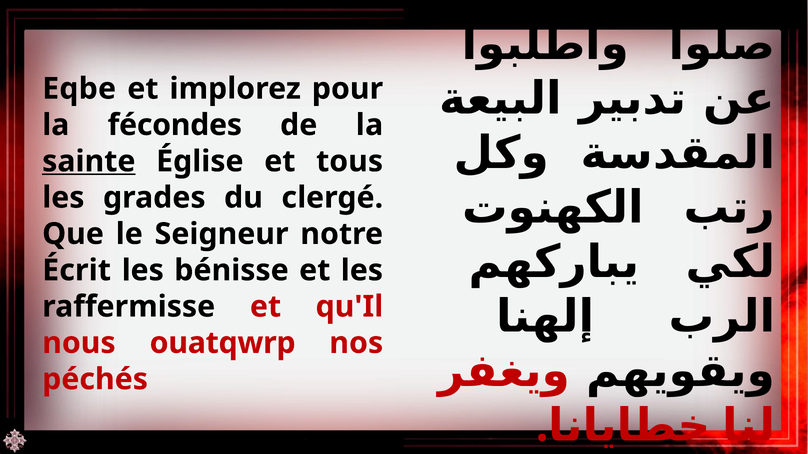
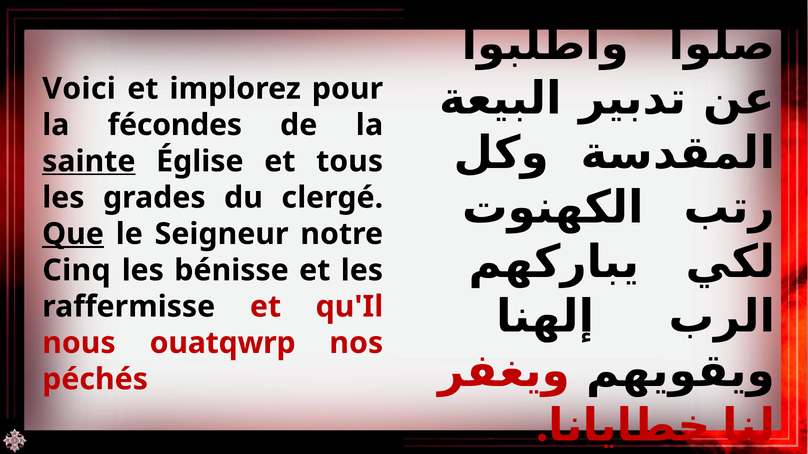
Eqbe: Eqbe -> Voici
Que underline: none -> present
Écrit: Écrit -> Cinq
